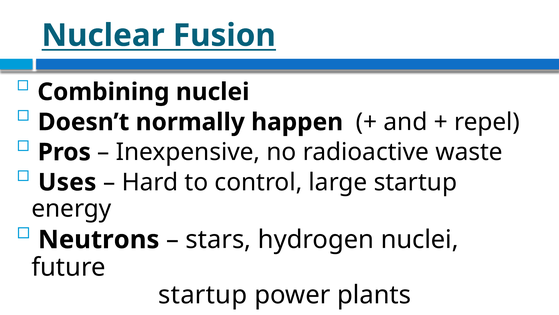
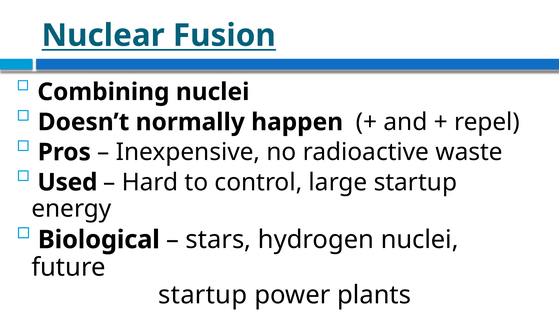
Uses: Uses -> Used
Neutrons: Neutrons -> Biological
